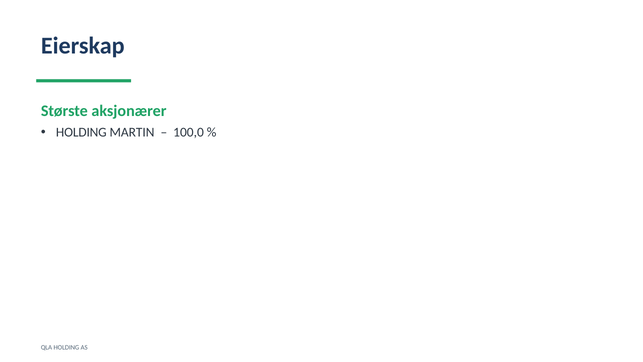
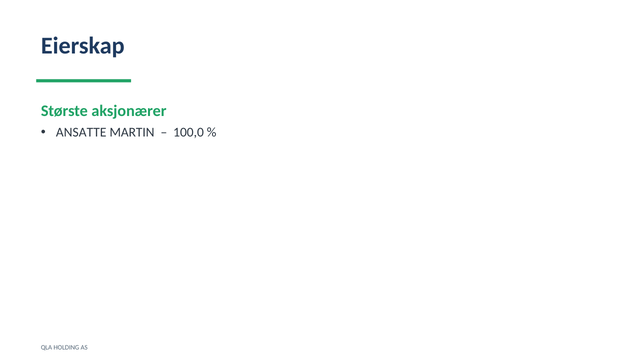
HOLDING at (81, 132): HOLDING -> ANSATTE
